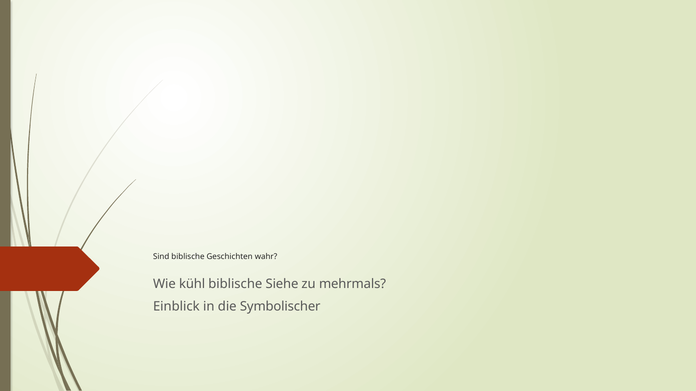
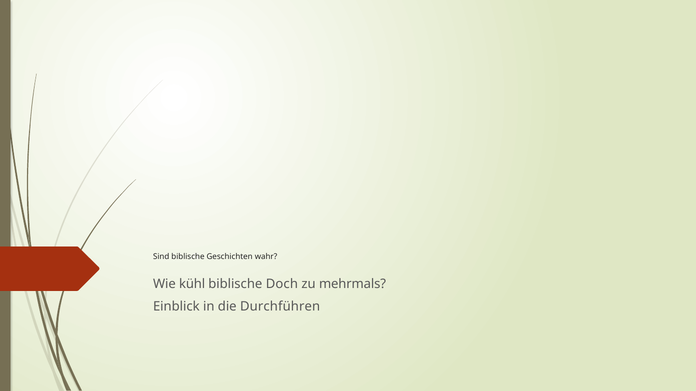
Siehe: Siehe -> Doch
Symbolischer: Symbolischer -> Durchführen
